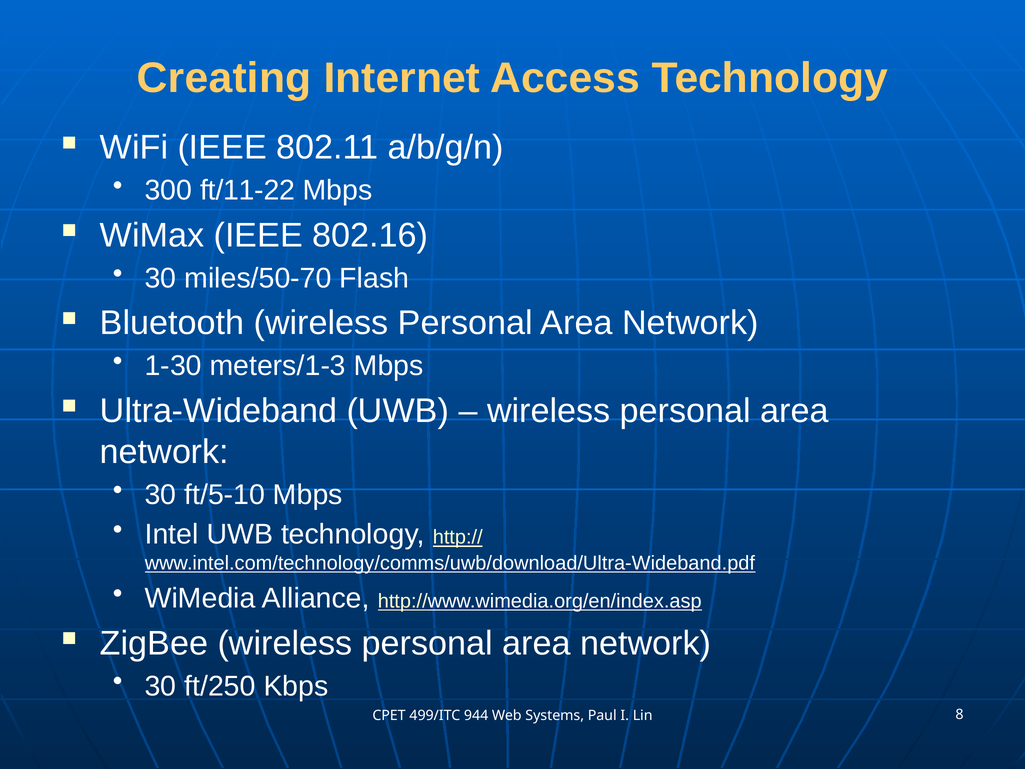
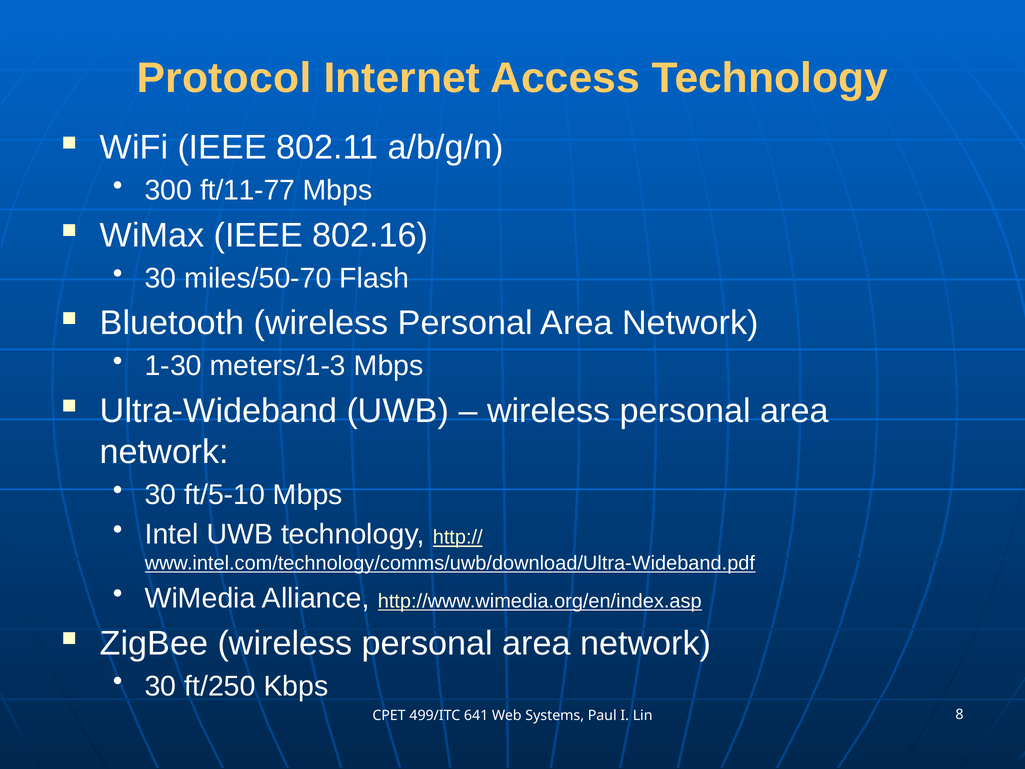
Creating: Creating -> Protocol
ft/11-22: ft/11-22 -> ft/11-77
944: 944 -> 641
